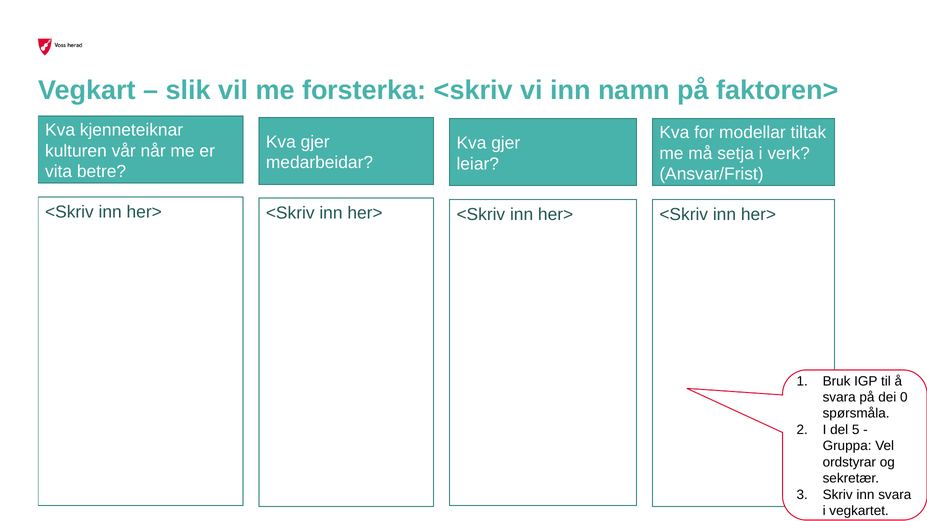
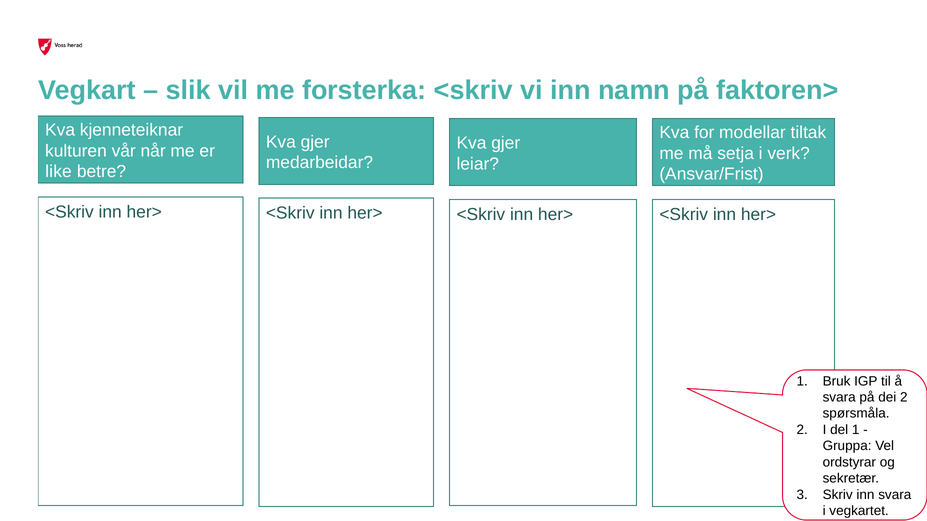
vita: vita -> like
dei 0: 0 -> 2
del 5: 5 -> 1
